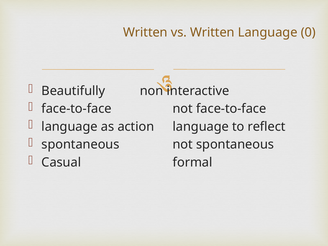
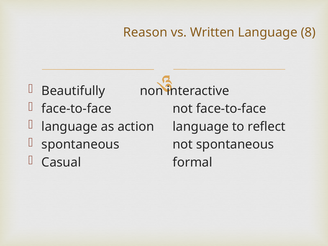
Written at (145, 32): Written -> Reason
0: 0 -> 8
